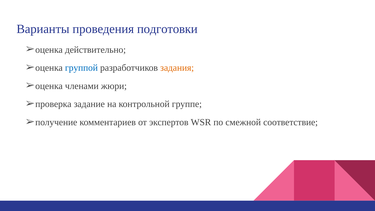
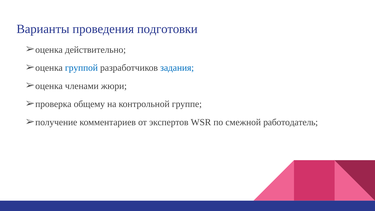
задания colour: orange -> blue
задание: задание -> общему
соответствие: соответствие -> работодатель
